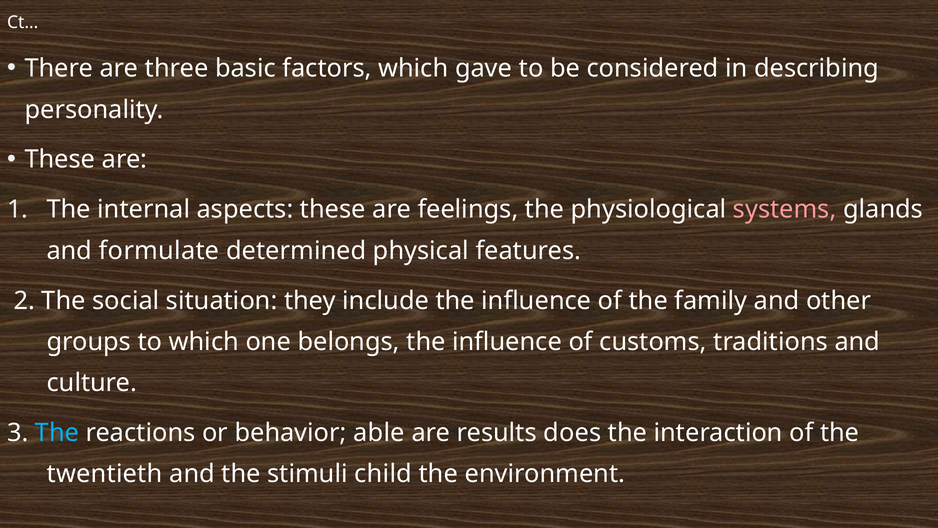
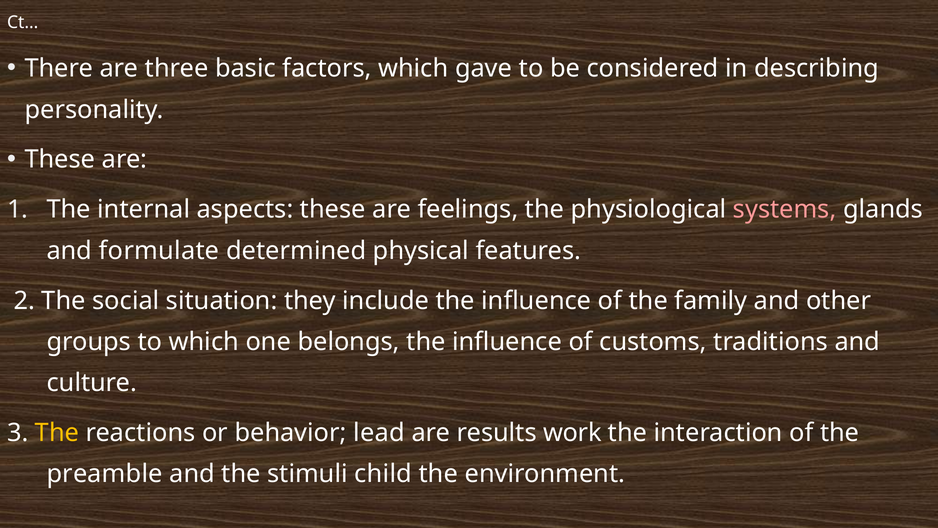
The at (57, 433) colour: light blue -> yellow
able: able -> lead
does: does -> work
twentieth: twentieth -> preamble
